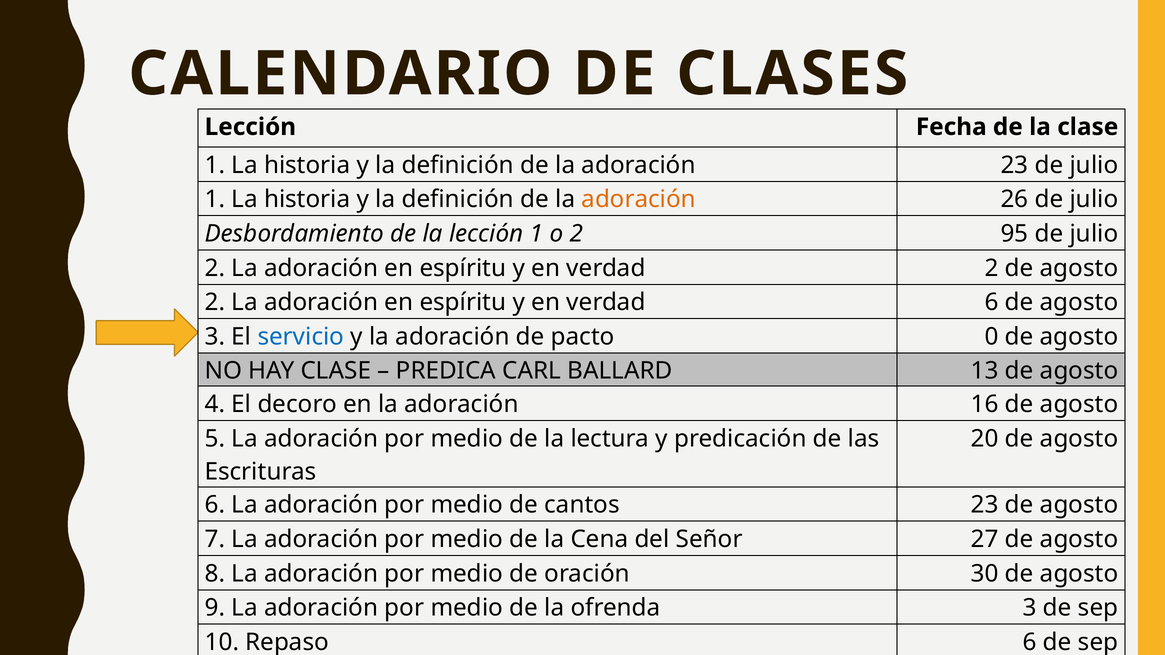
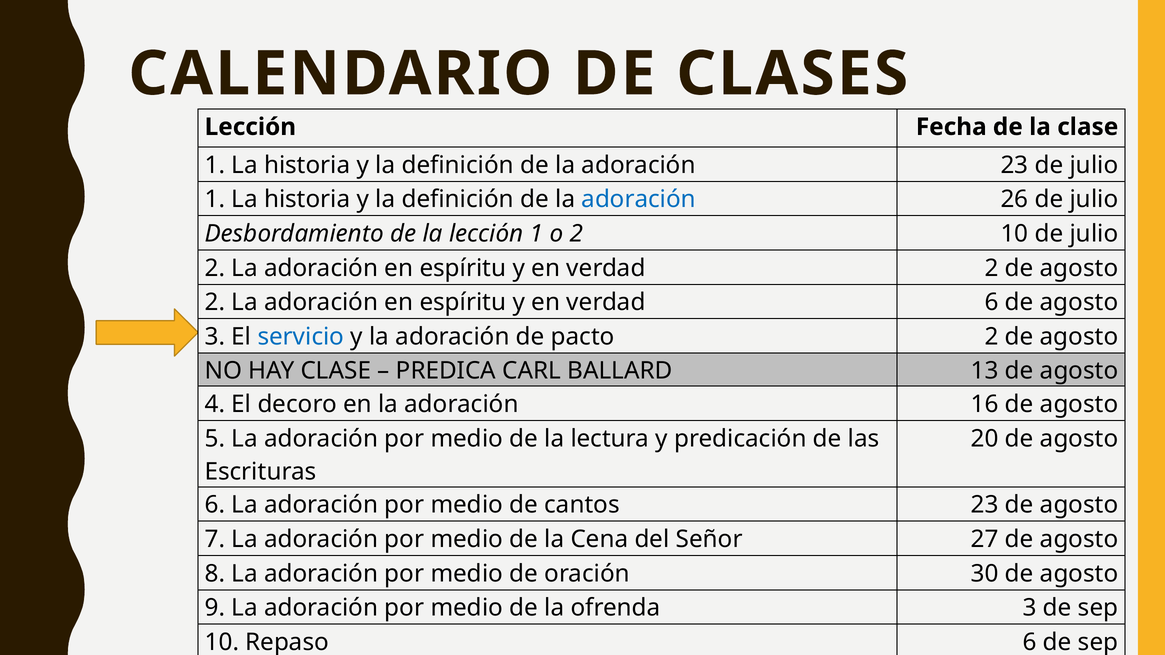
adoración at (639, 199) colour: orange -> blue
2 95: 95 -> 10
pacto 0: 0 -> 2
